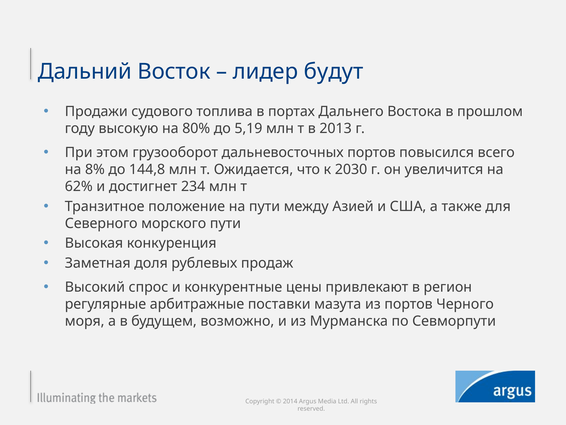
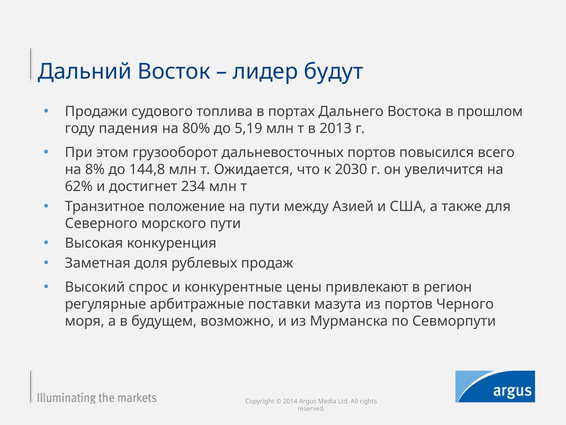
высокую: высокую -> падения
